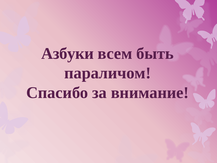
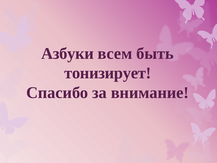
параличом: параличом -> тонизирует
